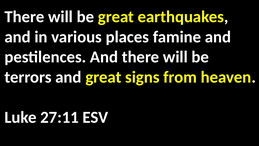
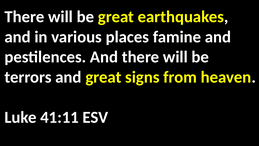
27:11: 27:11 -> 41:11
